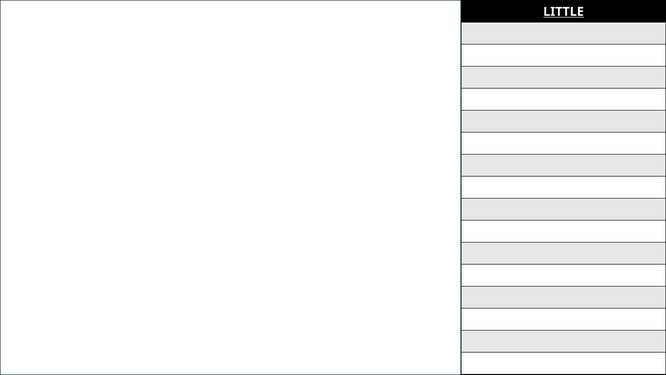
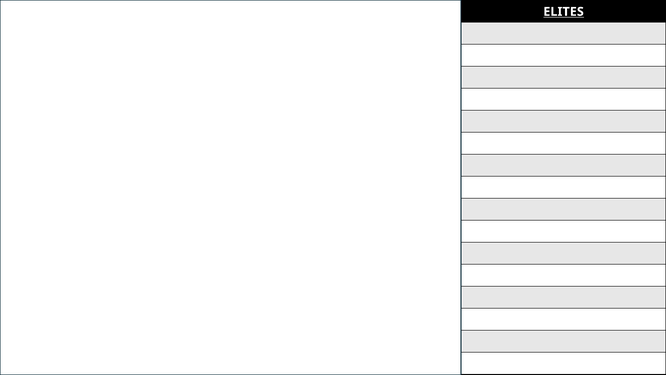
LITTLE: LITTLE -> ELITES
